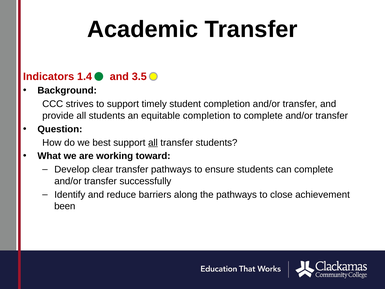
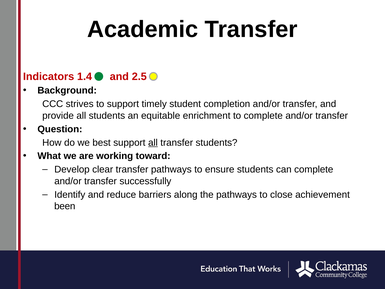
3.5: 3.5 -> 2.5
equitable completion: completion -> enrichment
